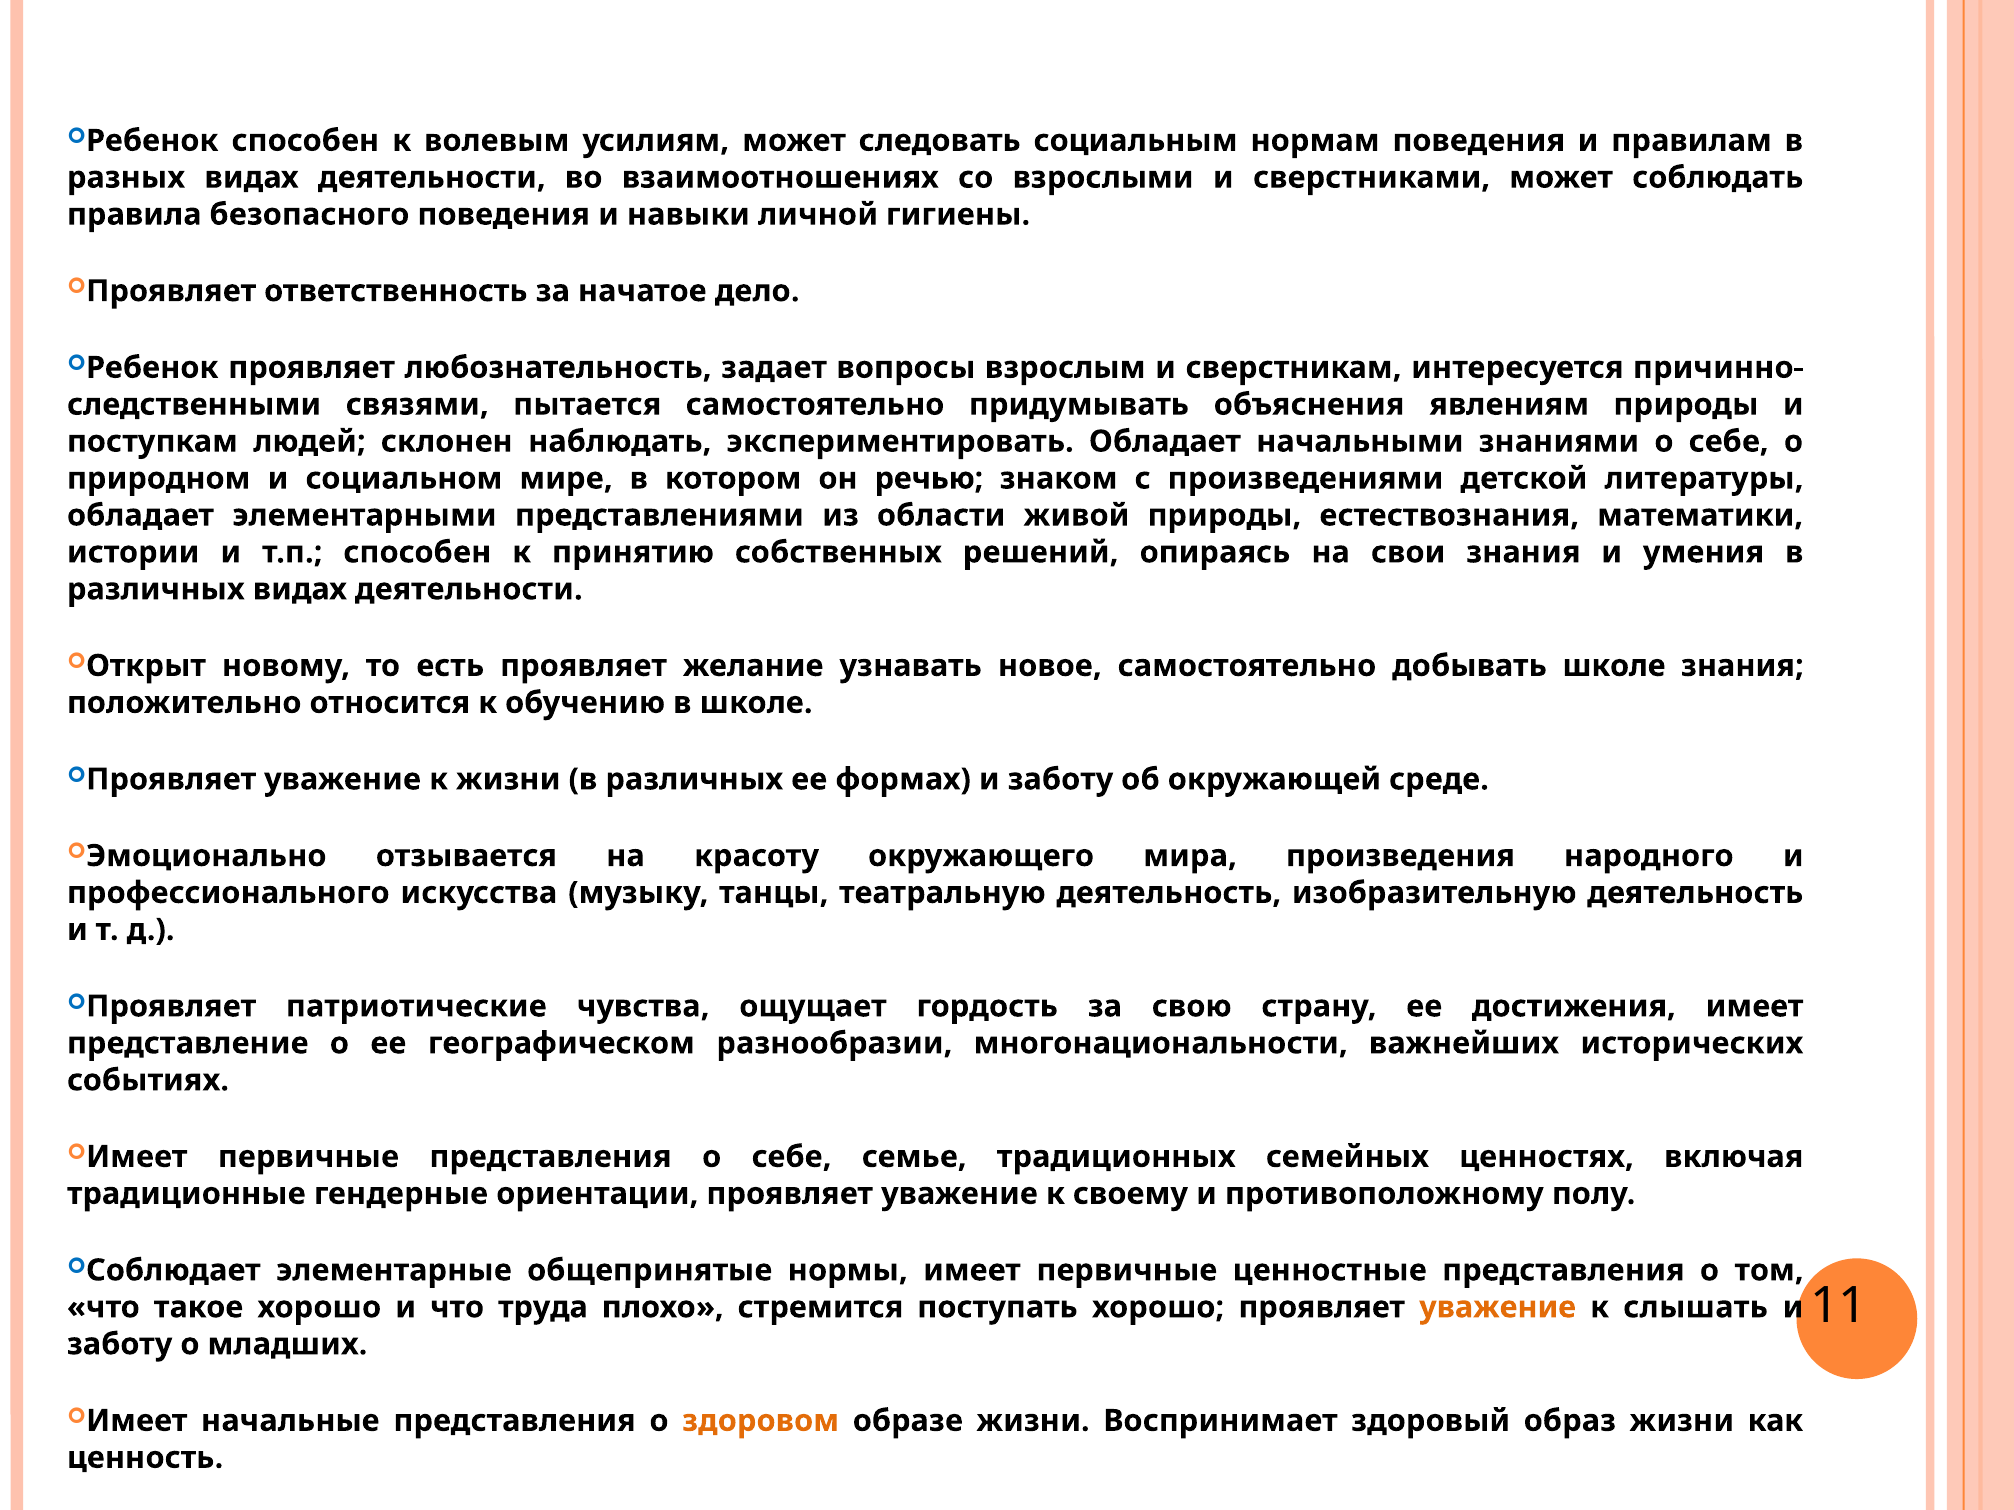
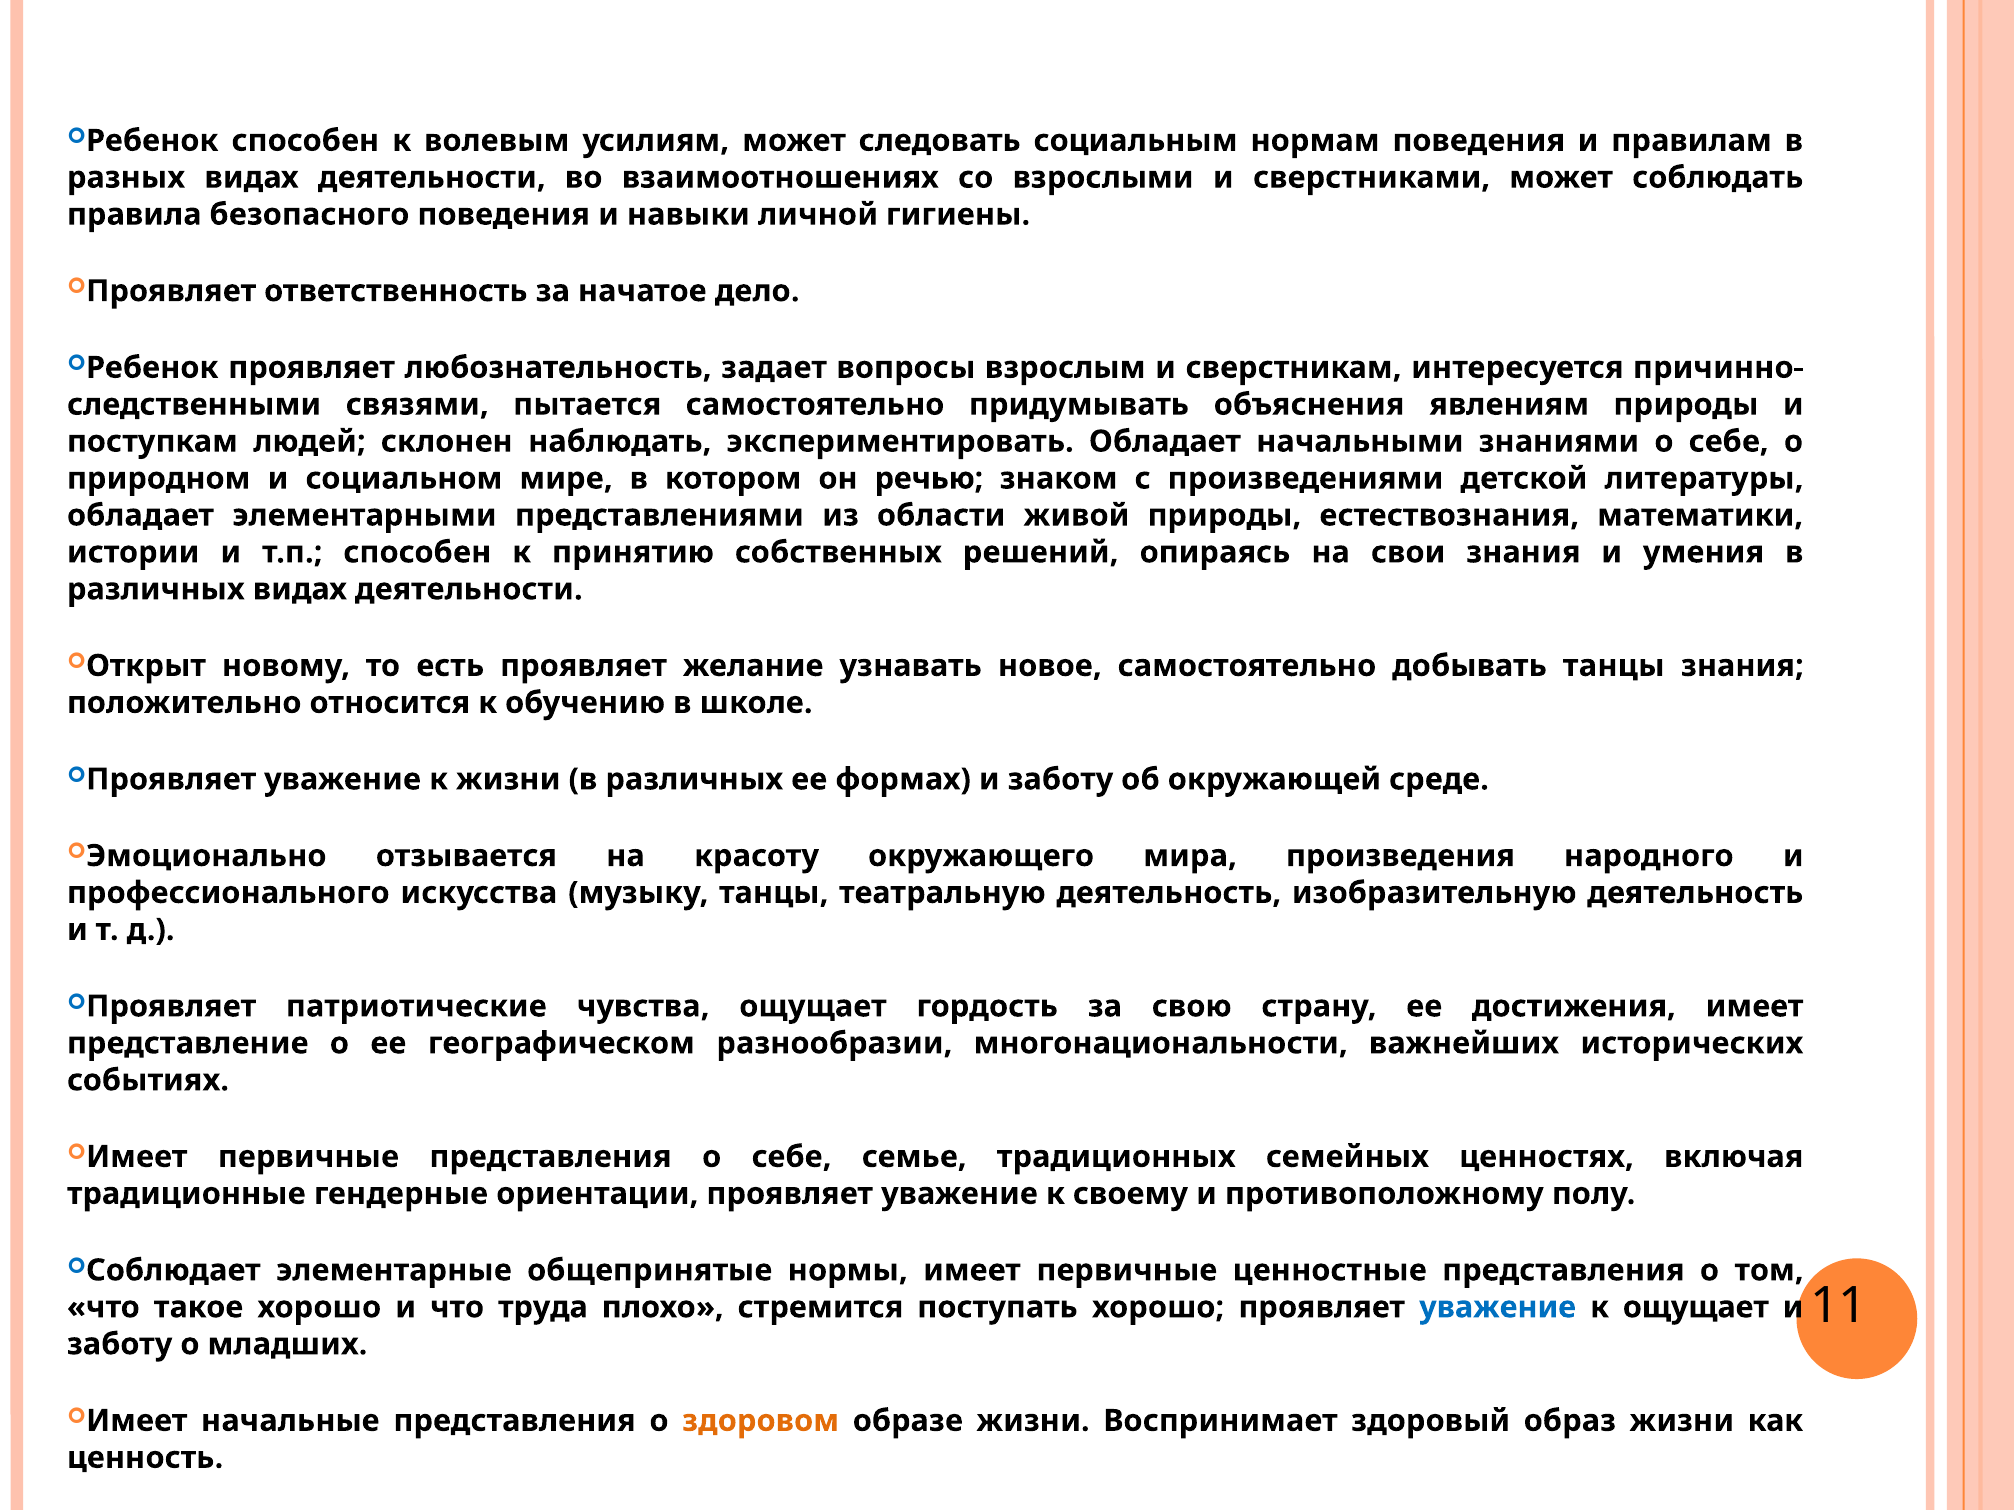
добывать школе: школе -> танцы
уважение at (1498, 1308) colour: orange -> blue
к слышать: слышать -> ощущает
